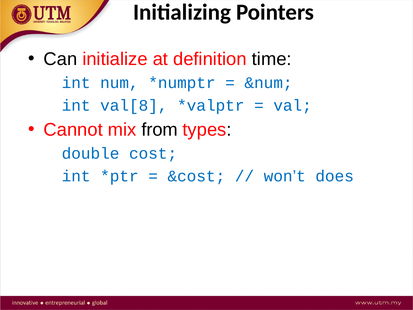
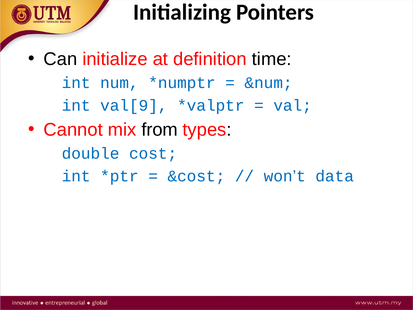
val[8: val[8 -> val[9
does: does -> data
